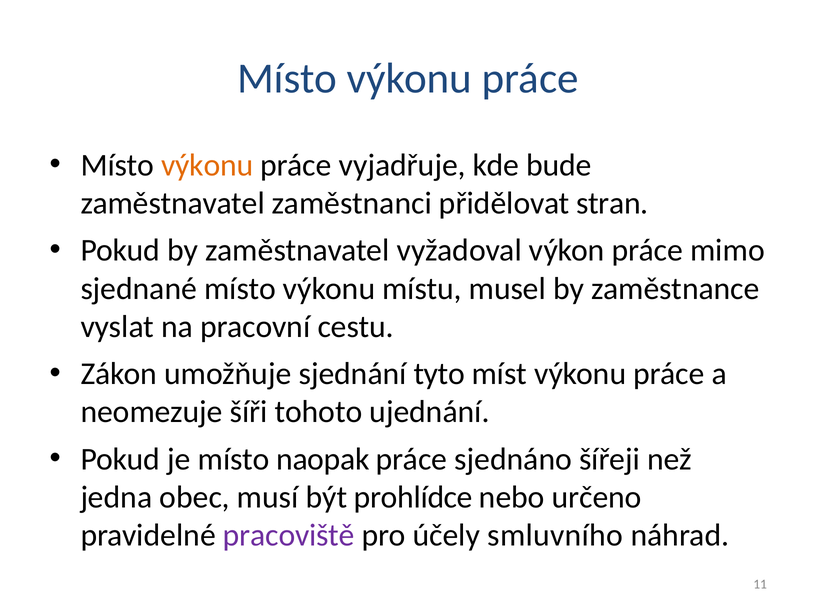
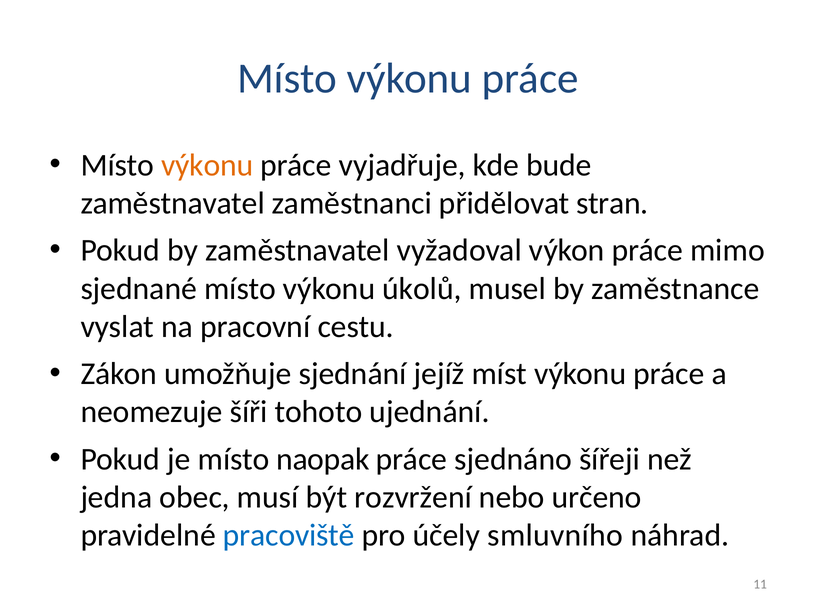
místu: místu -> úkolů
tyto: tyto -> jejíž
prohlídce: prohlídce -> rozvržení
pracoviště colour: purple -> blue
